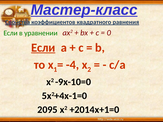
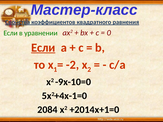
Мастер-класс underline: present -> none
-4: -4 -> -2
2095: 2095 -> 2084
